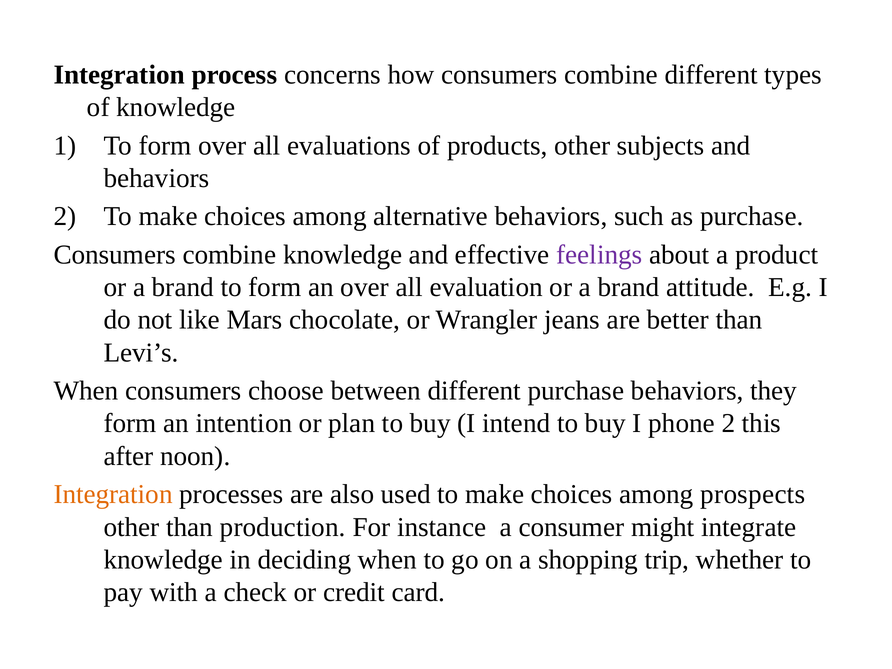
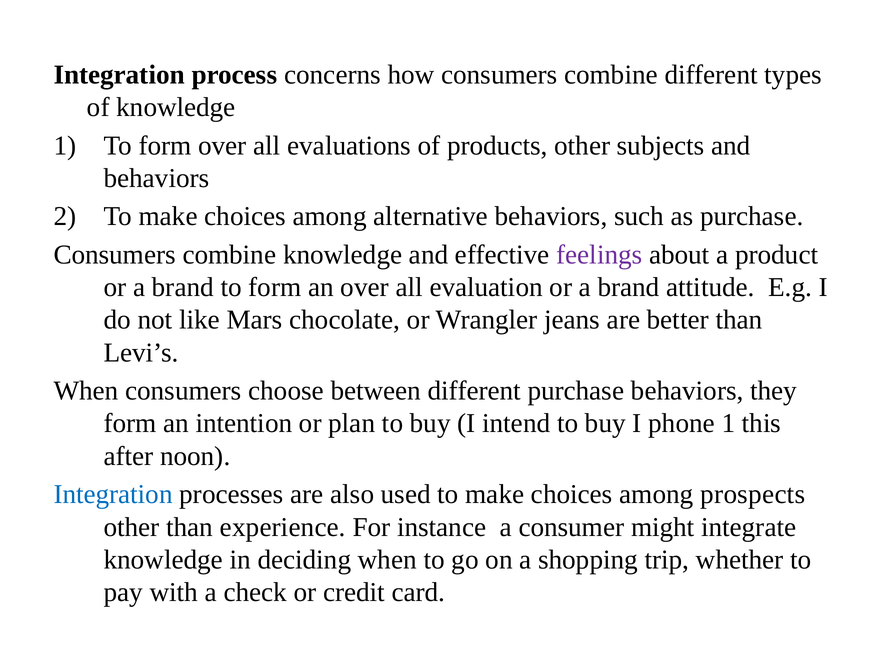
phone 2: 2 -> 1
Integration at (113, 494) colour: orange -> blue
production: production -> experience
